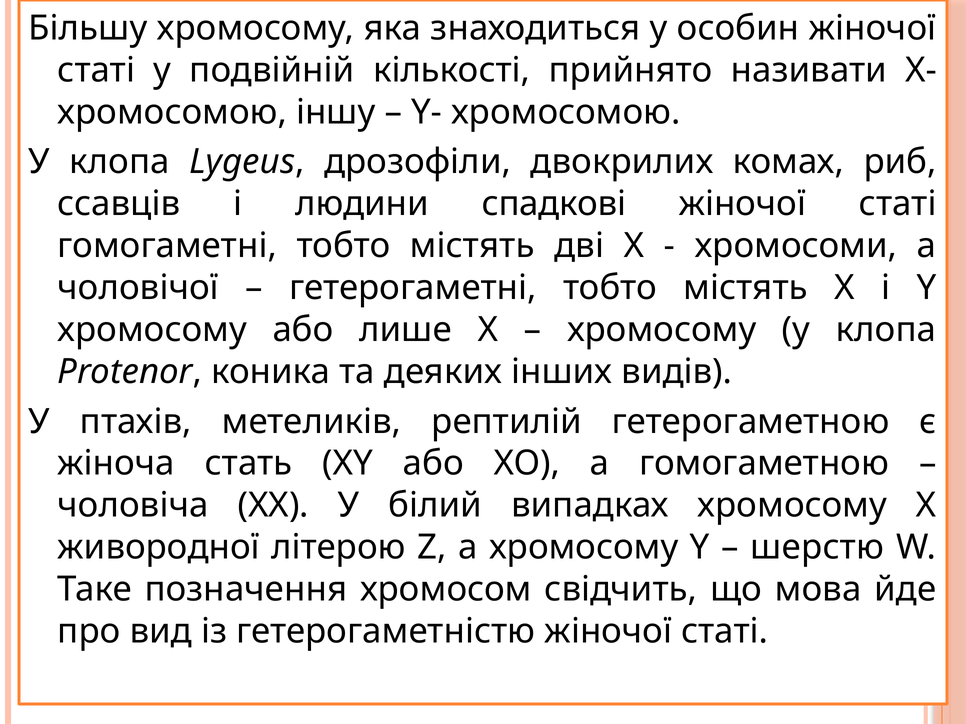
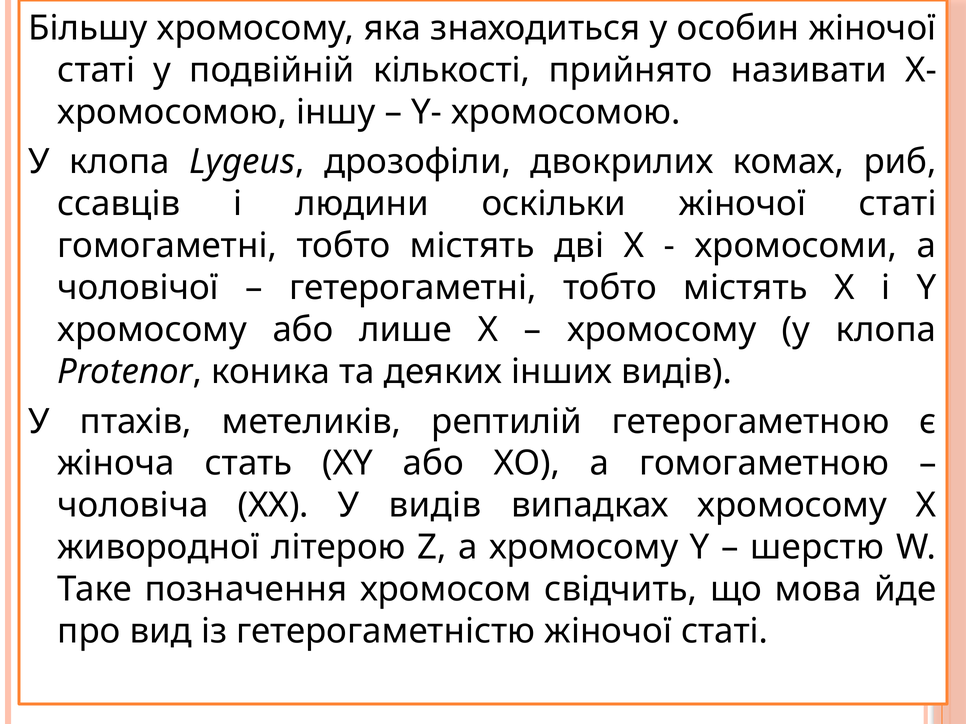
спадкові: спадкові -> оскільки
У білий: білий -> видів
